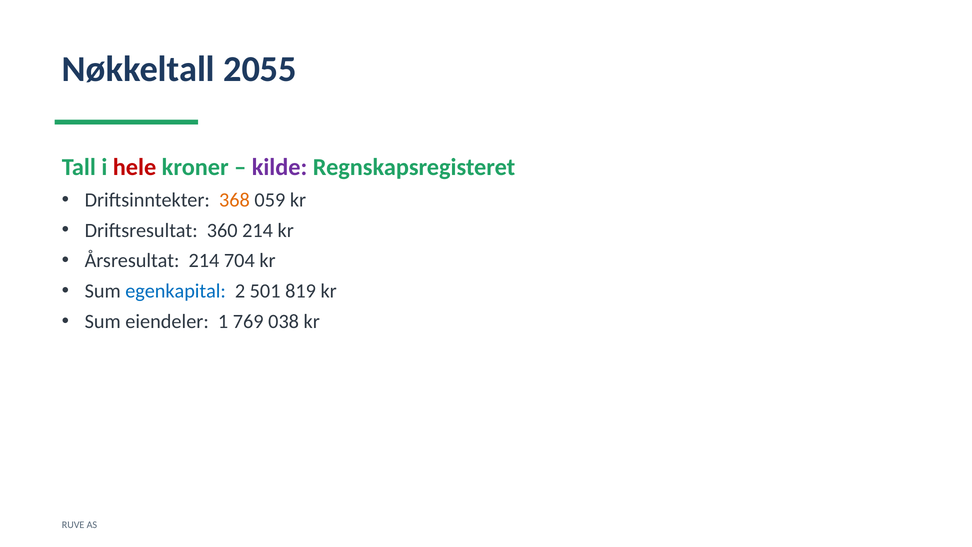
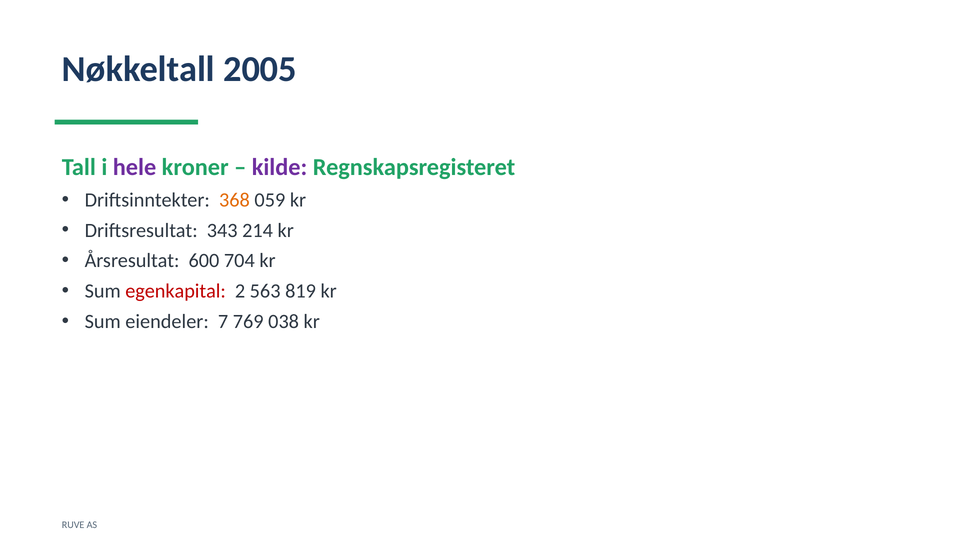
2055: 2055 -> 2005
hele colour: red -> purple
360: 360 -> 343
Årsresultat 214: 214 -> 600
egenkapital colour: blue -> red
501: 501 -> 563
1: 1 -> 7
